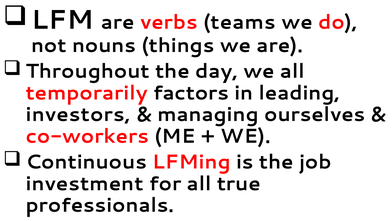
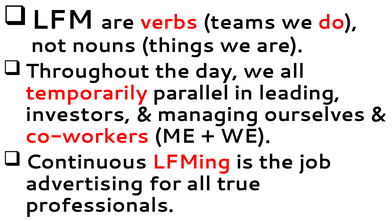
factors: factors -> parallel
investment: investment -> advertising
